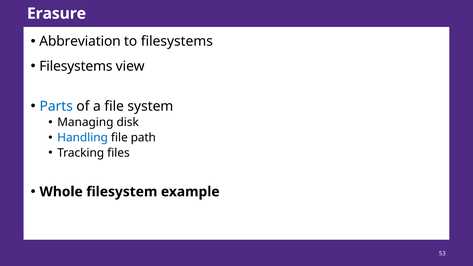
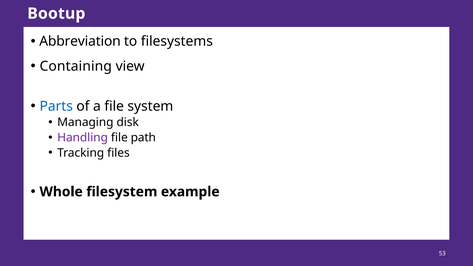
Erasure: Erasure -> Bootup
Filesystems at (76, 66): Filesystems -> Containing
Handling colour: blue -> purple
